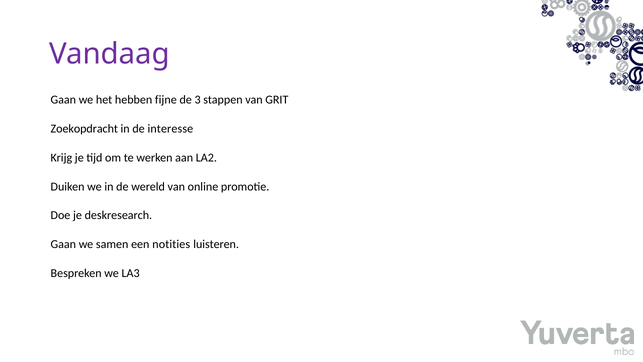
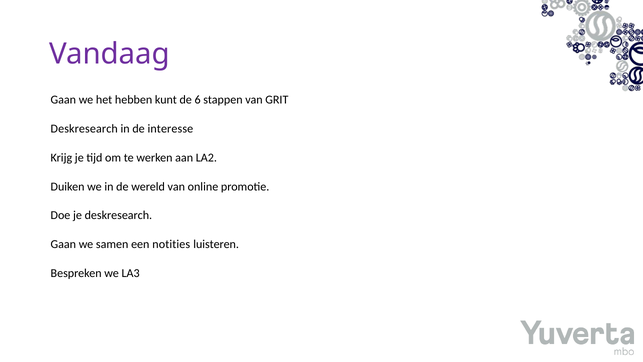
fijne: fijne -> kunt
3: 3 -> 6
Zoekopdracht at (84, 129): Zoekopdracht -> Deskresearch
